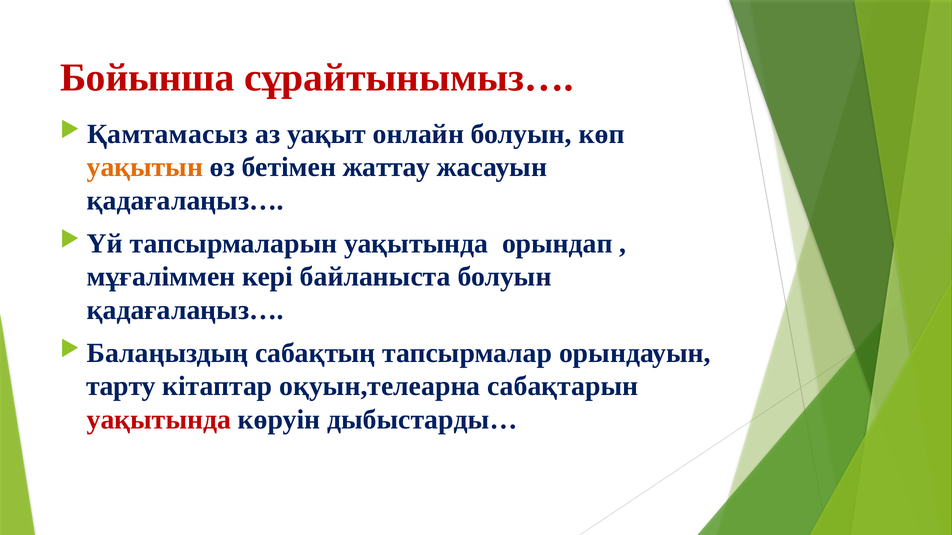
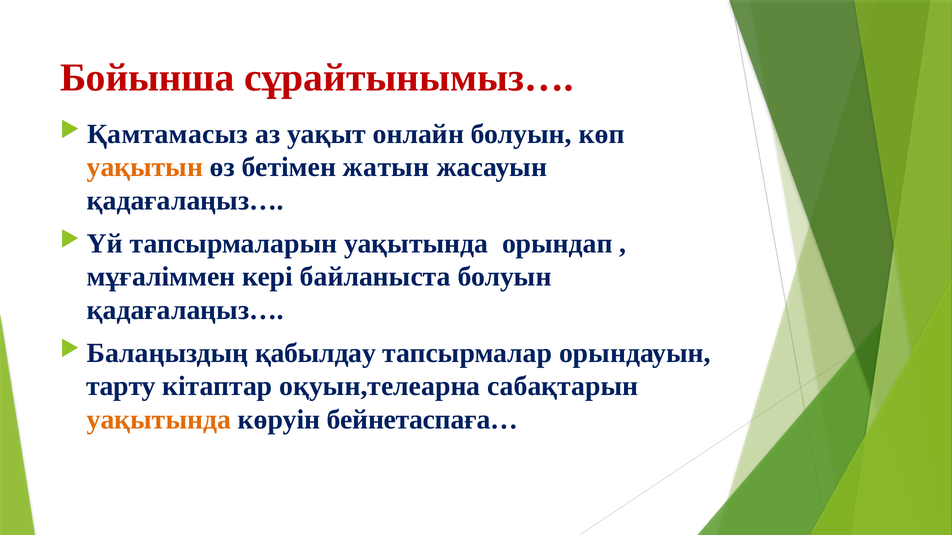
жаттау: жаттау -> жатын
сабақтың: сабақтың -> қабылдау
уақытында at (159, 420) colour: red -> orange
дыбыстарды…: дыбыстарды… -> бейнетаспаға…
